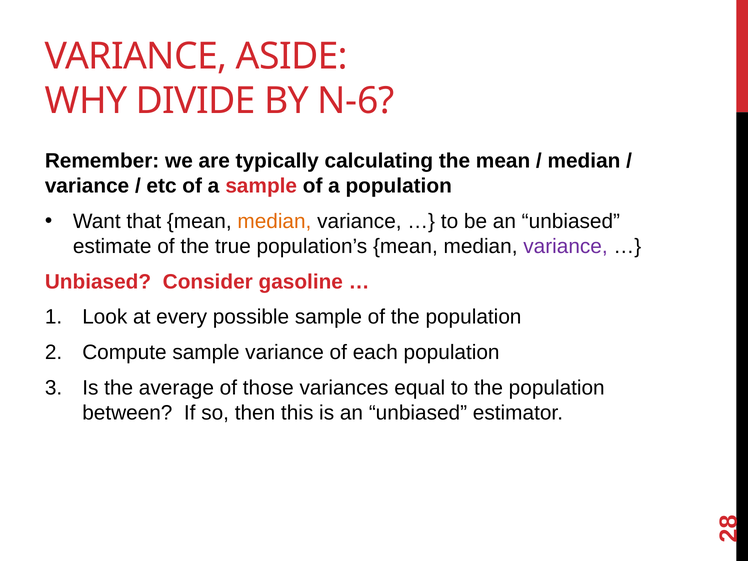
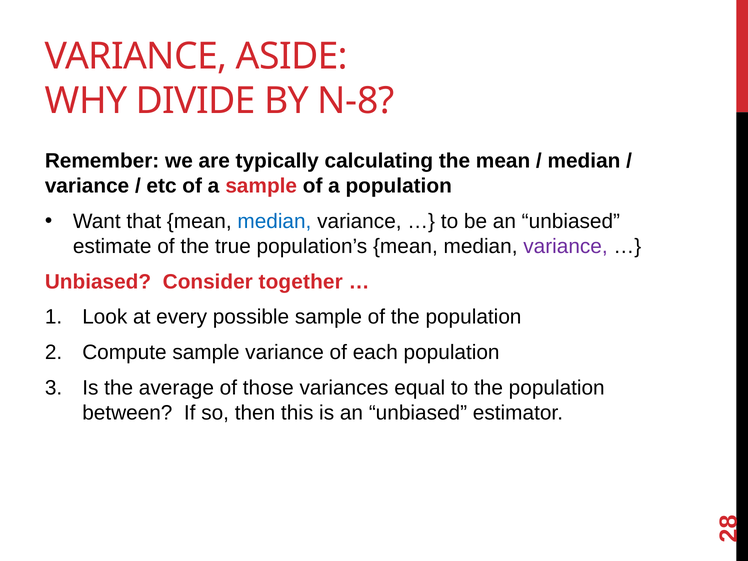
N-6: N-6 -> N-8
median at (274, 221) colour: orange -> blue
gasoline: gasoline -> together
